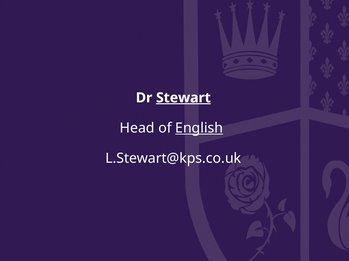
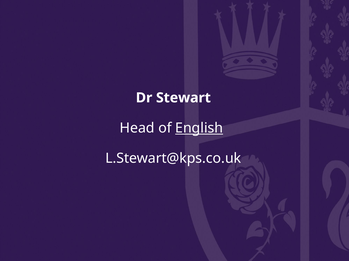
Stewart underline: present -> none
